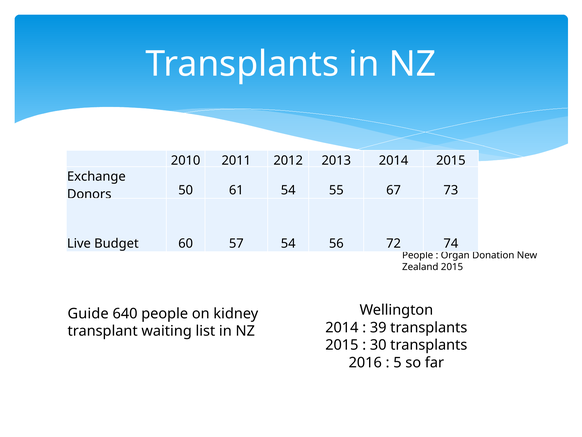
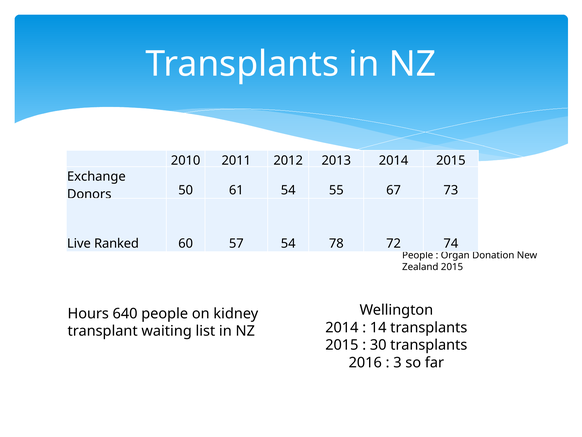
Budget: Budget -> Ranked
56: 56 -> 78
Guide: Guide -> Hours
39: 39 -> 14
5: 5 -> 3
